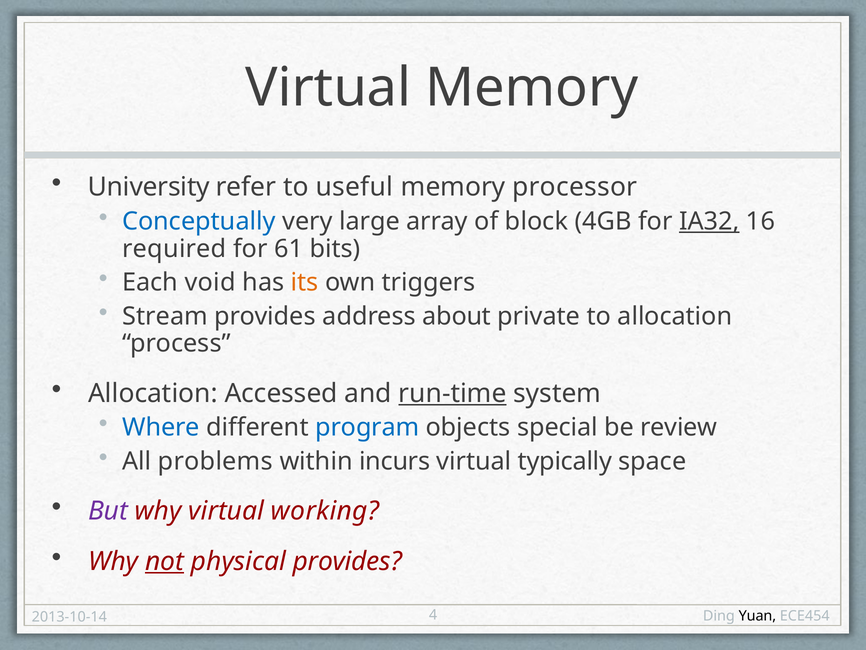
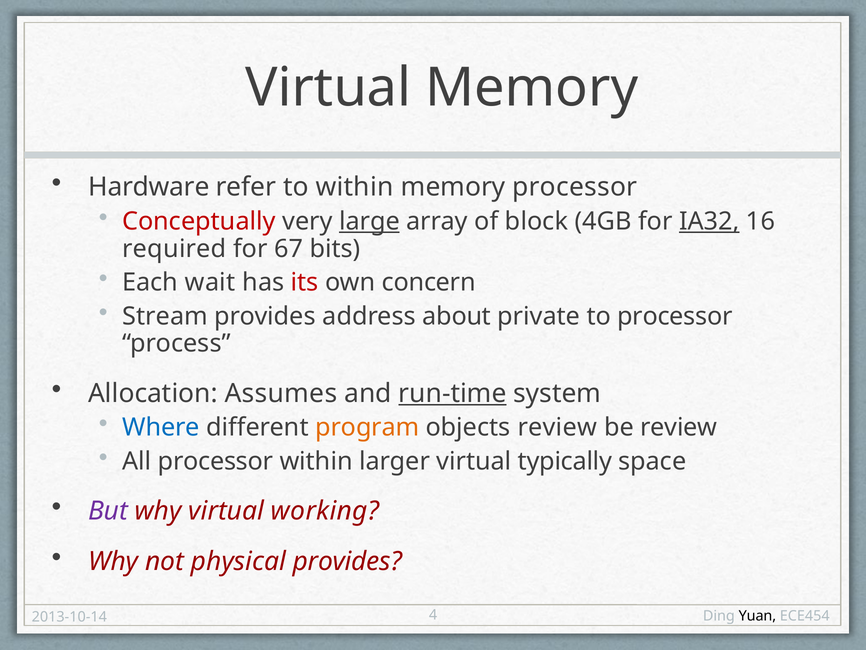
University: University -> Hardware
to useful: useful -> within
Conceptually colour: blue -> red
large underline: none -> present
61: 61 -> 67
void: void -> wait
its colour: orange -> red
triggers: triggers -> concern
to allocation: allocation -> processor
Accessed: Accessed -> Assumes
program colour: blue -> orange
objects special: special -> review
All problems: problems -> processor
incurs: incurs -> larger
not underline: present -> none
